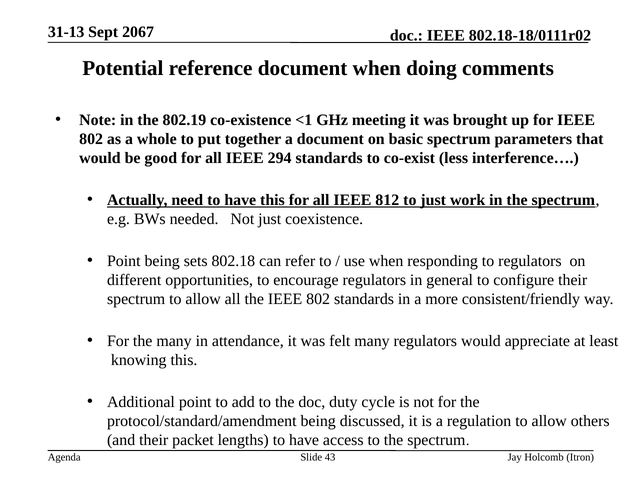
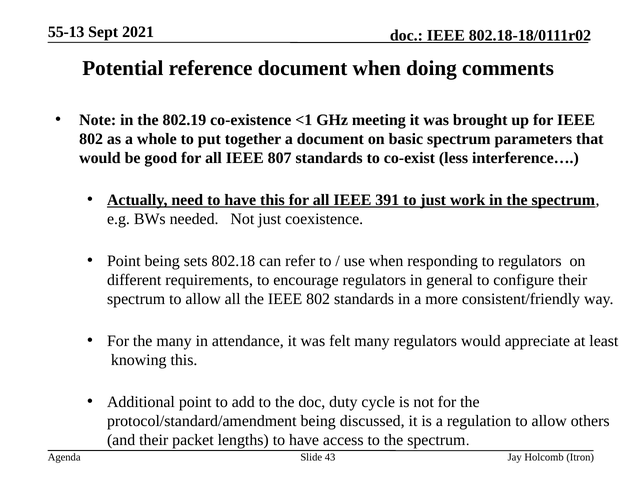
31-13: 31-13 -> 55-13
2067: 2067 -> 2021
294: 294 -> 807
812: 812 -> 391
opportunities: opportunities -> requirements
